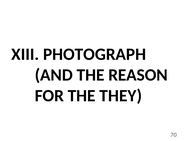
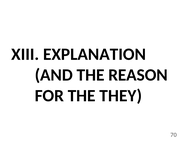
PHOTOGRAPH: PHOTOGRAPH -> EXPLANATION
